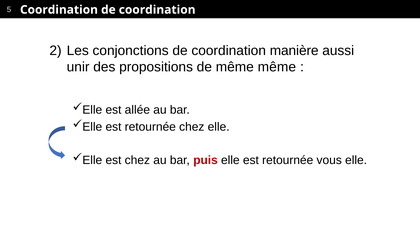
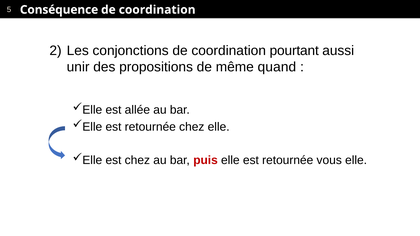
Coordination at (59, 10): Coordination -> Conséquence
manière: manière -> pourtant
même même: même -> quand
